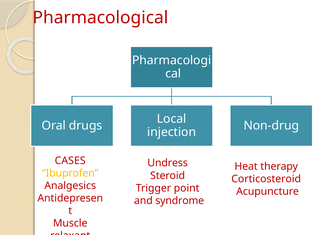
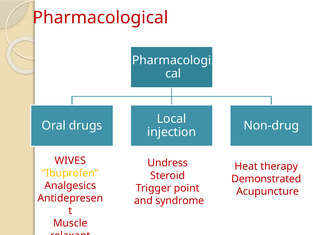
CASES: CASES -> WIVES
Corticosteroid: Corticosteroid -> Demonstrated
